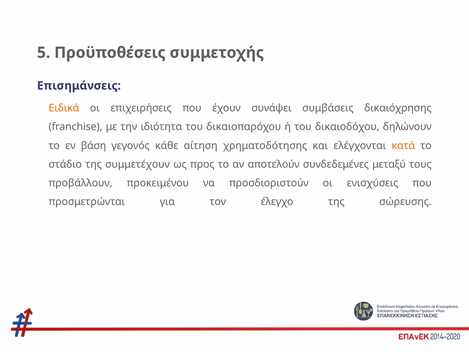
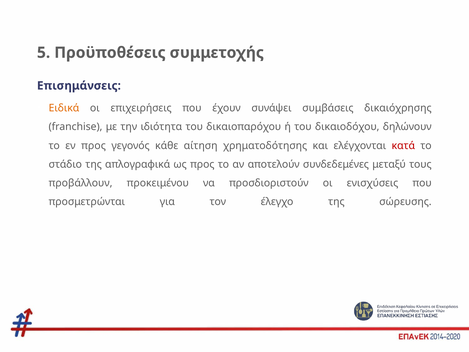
εν βάση: βάση -> προς
κατά colour: orange -> red
συμμετέχουν: συμμετέχουν -> απλογραφικά
